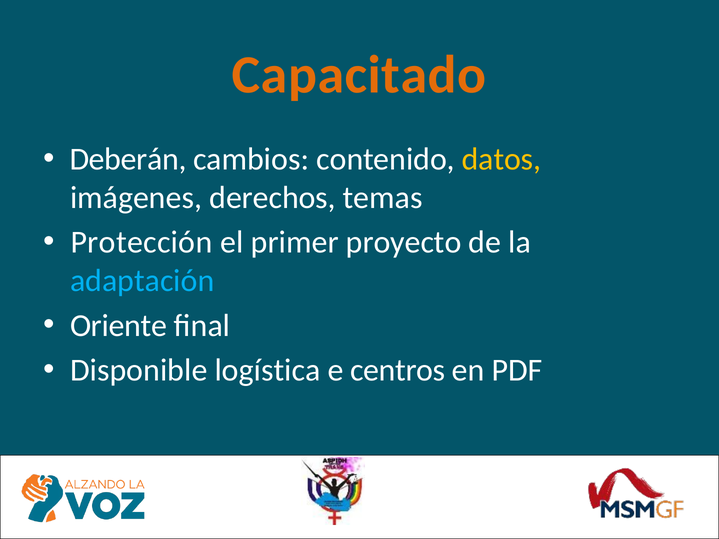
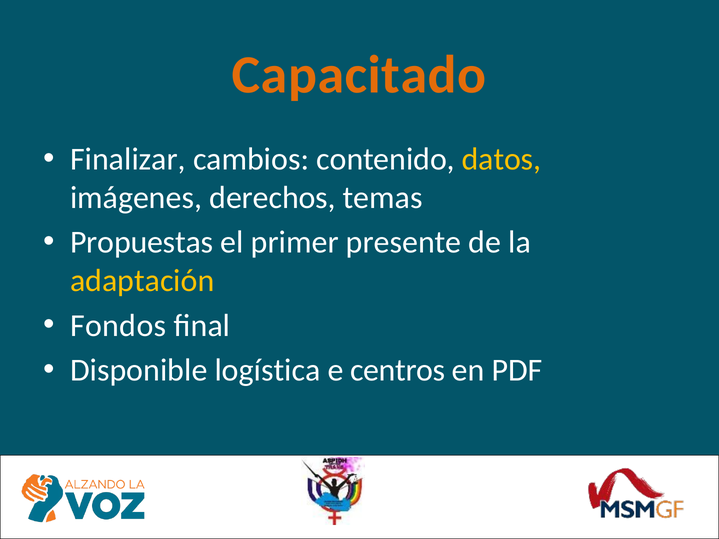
Deberán: Deberán -> Finalizar
Protección: Protección -> Propuestas
proyecto: proyecto -> presente
adaptación colour: light blue -> yellow
Oriente: Oriente -> Fondos
